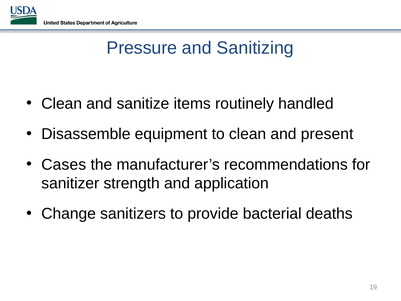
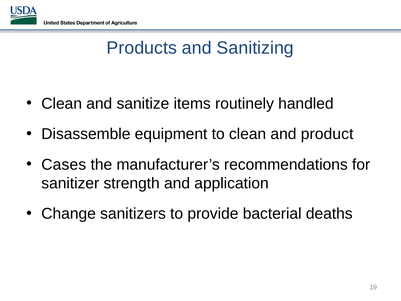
Pressure: Pressure -> Products
present: present -> product
